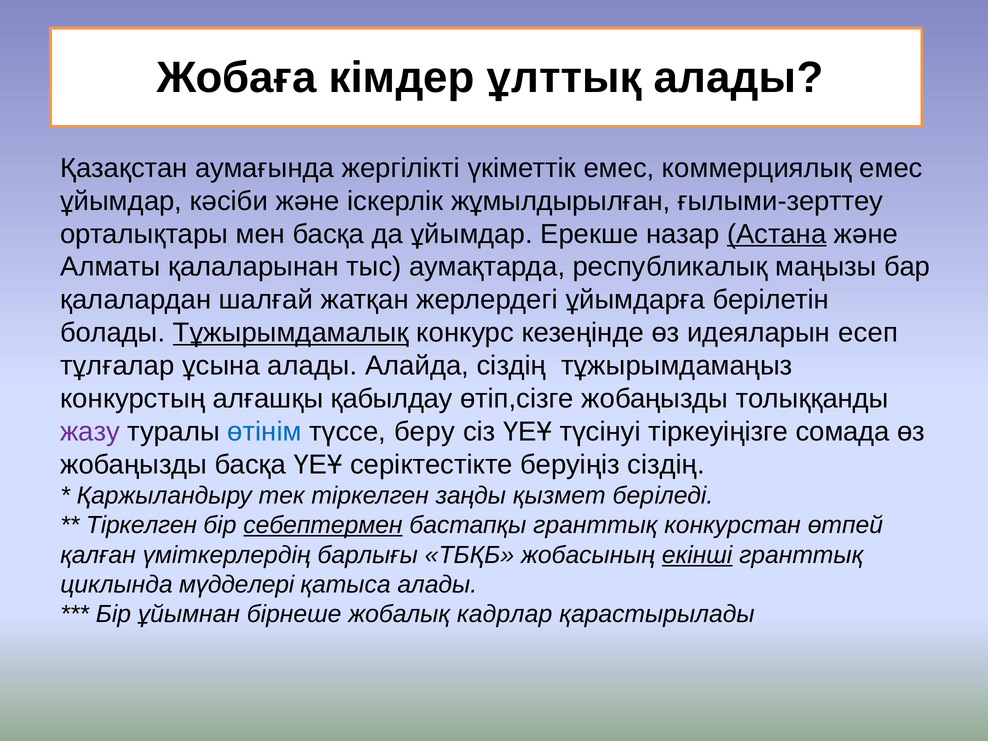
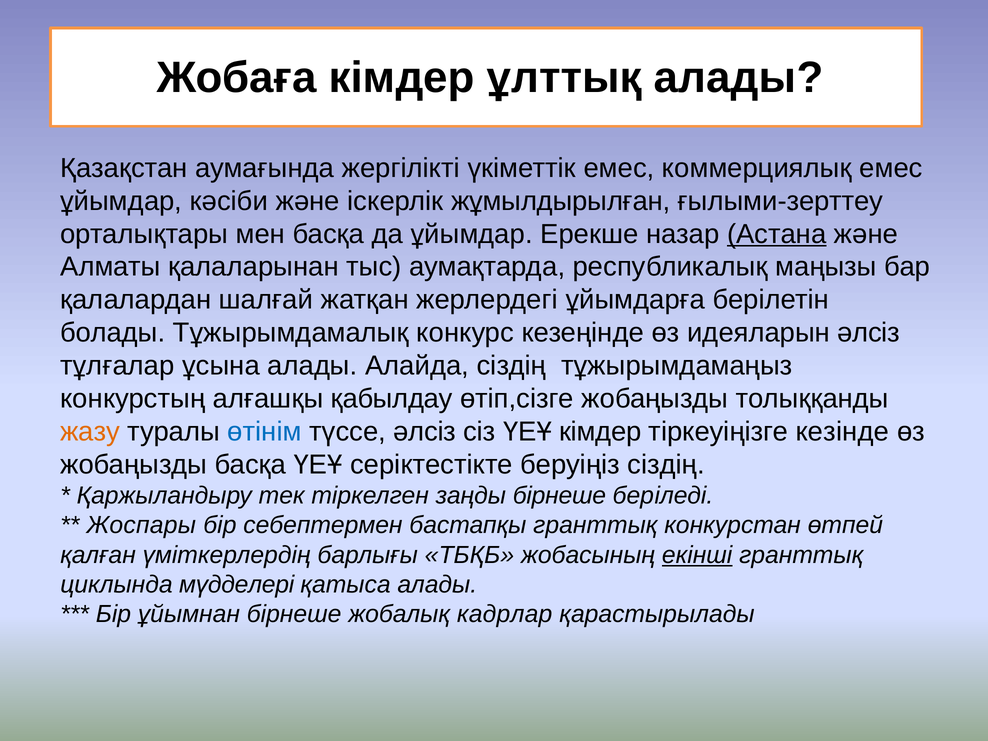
Тұжырымдамалық underline: present -> none
идеяларын есеп: есеп -> әлсіз
жазу colour: purple -> orange
түссе беру: беру -> әлсіз
ҮЕҰ түсінуі: түсінуі -> кімдер
сомада: сомада -> кезінде
заңды қызмет: қызмет -> бірнеше
Тіркелген at (142, 525): Тіркелген -> Жоспары
себептермен underline: present -> none
